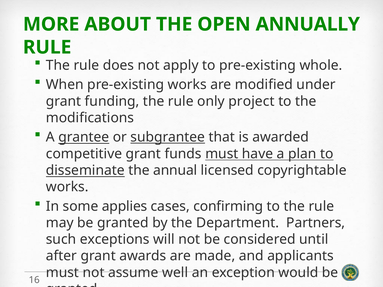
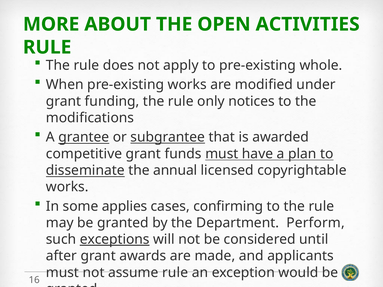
ANNUALLY: ANNUALLY -> ACTIVITIES
project: project -> notices
Partners: Partners -> Perform
exceptions underline: none -> present
assume well: well -> rule
